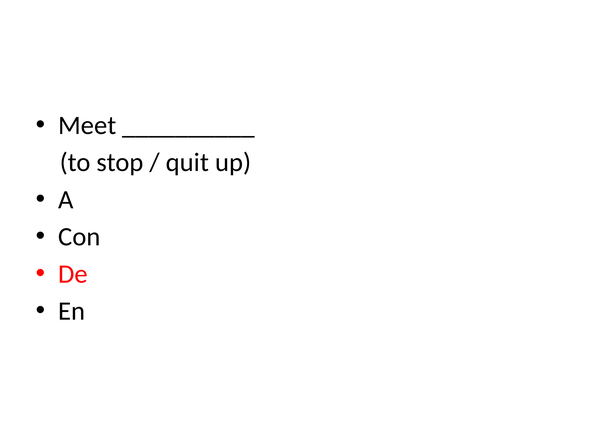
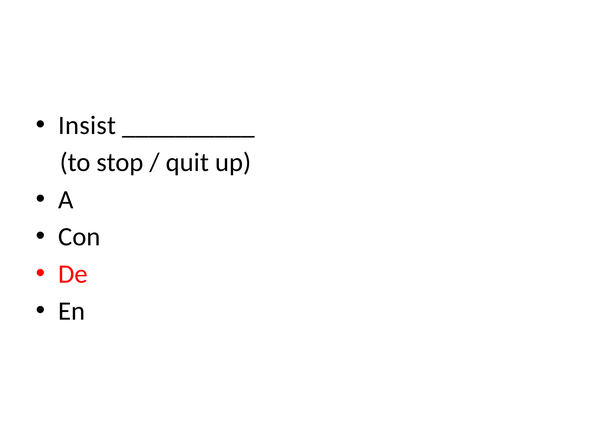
Meet: Meet -> Insist
